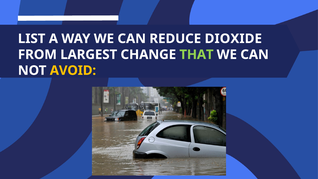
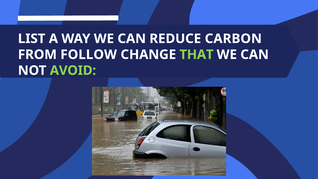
DIOXIDE: DIOXIDE -> CARBON
LARGEST: LARGEST -> FOLLOW
AVOID colour: yellow -> light green
